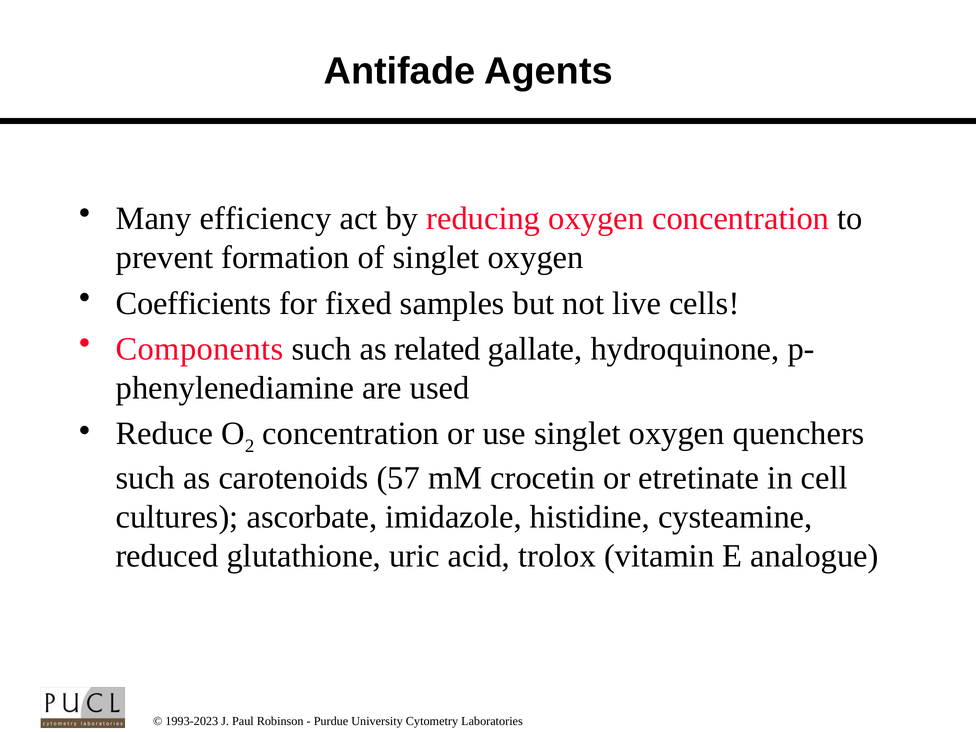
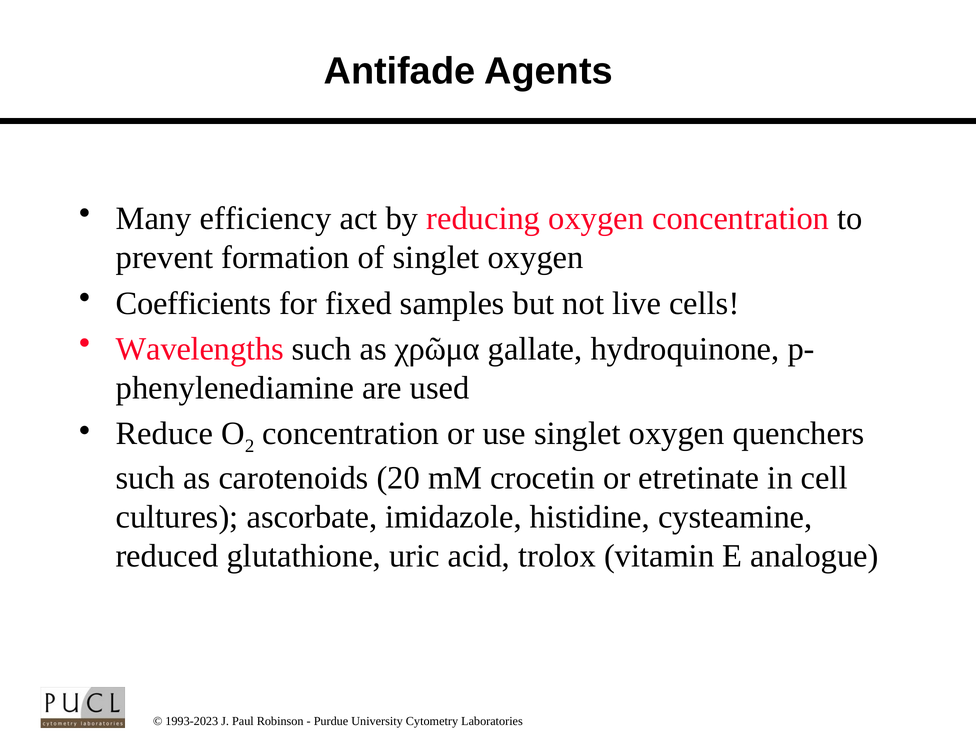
Components: Components -> Wavelengths
related: related -> χρῶμα
57: 57 -> 20
